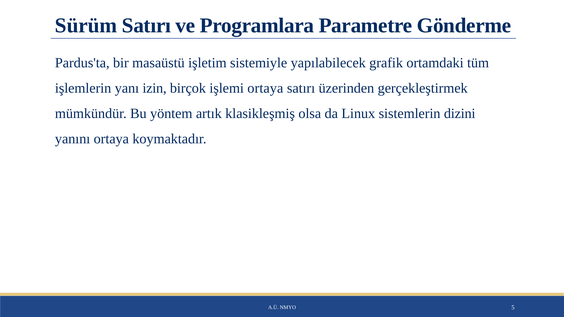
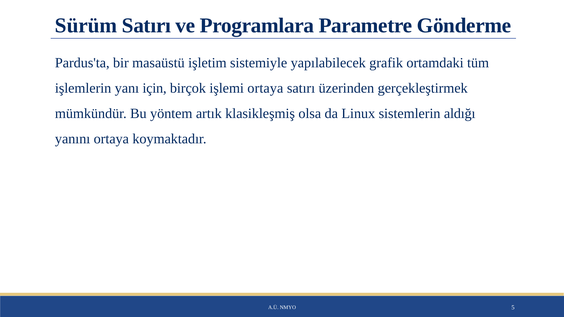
izin: izin -> için
dizini: dizini -> aldığı
